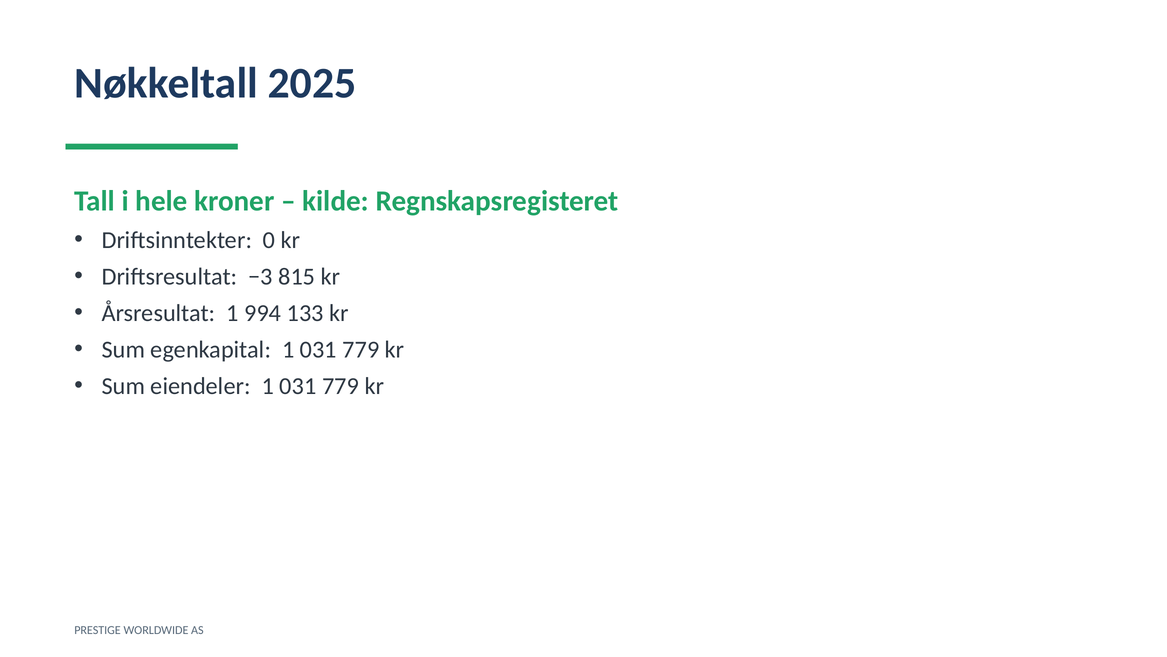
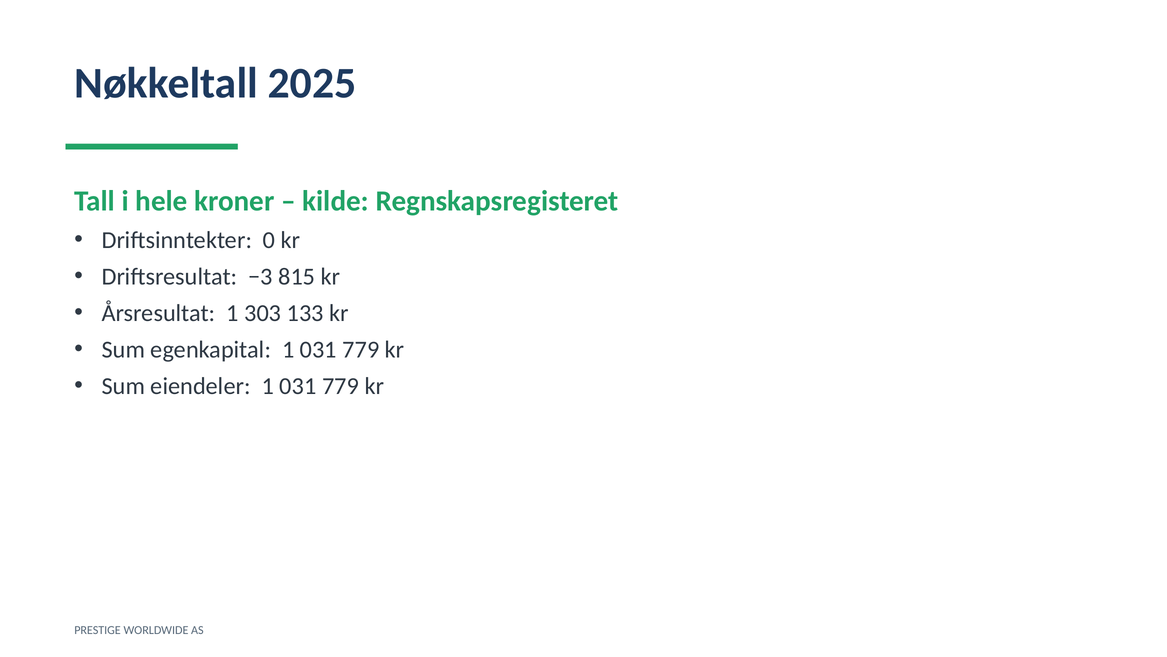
994: 994 -> 303
